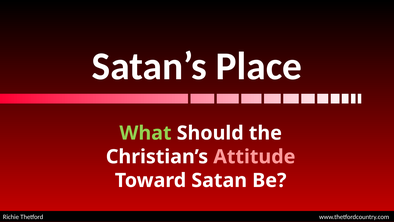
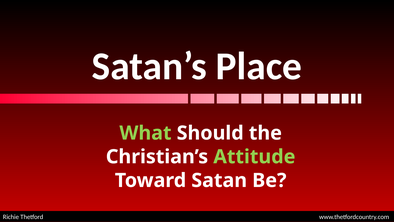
Attitude colour: pink -> light green
